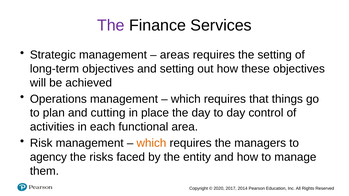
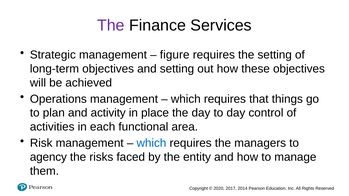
areas: areas -> figure
cutting: cutting -> activity
which at (151, 143) colour: orange -> blue
